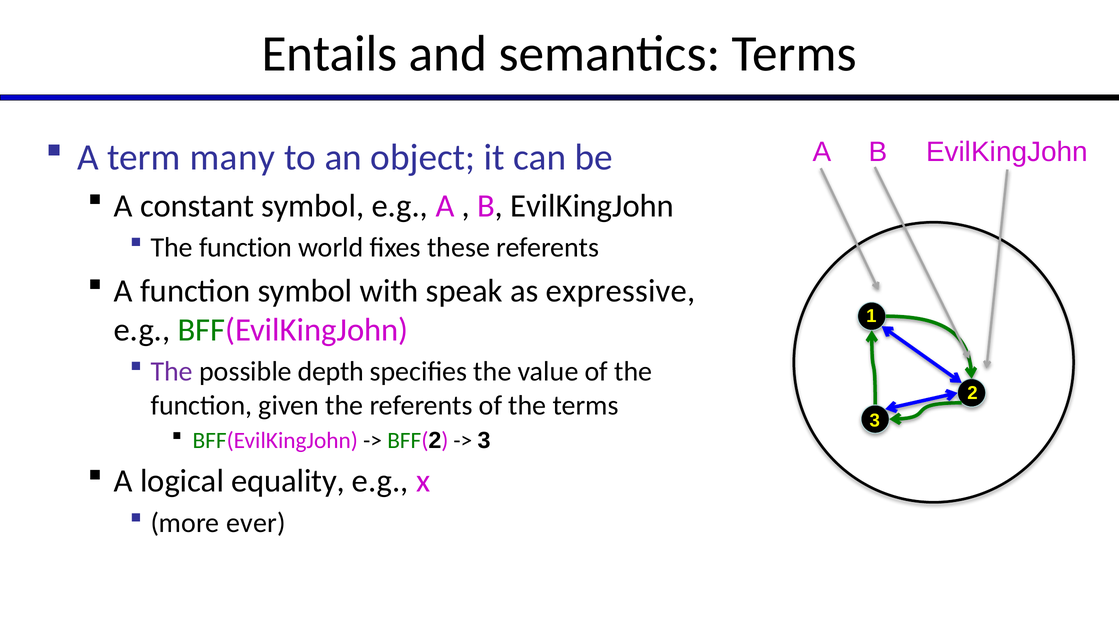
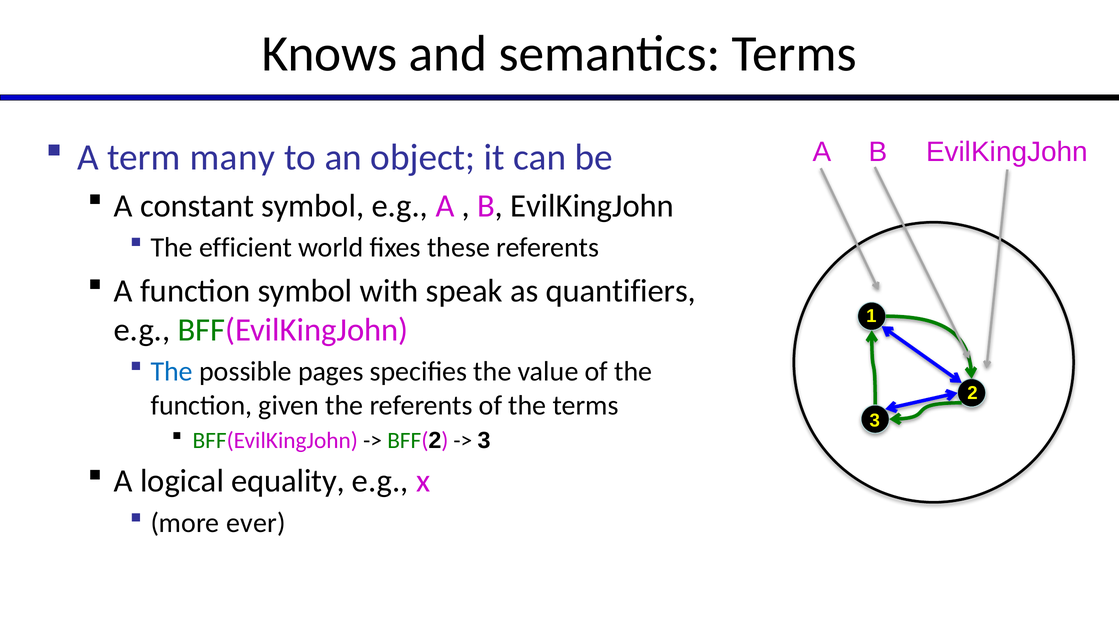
Entails: Entails -> Knows
function at (246, 247): function -> efficient
expressive: expressive -> quantifiers
The at (172, 371) colour: purple -> blue
depth: depth -> pages
